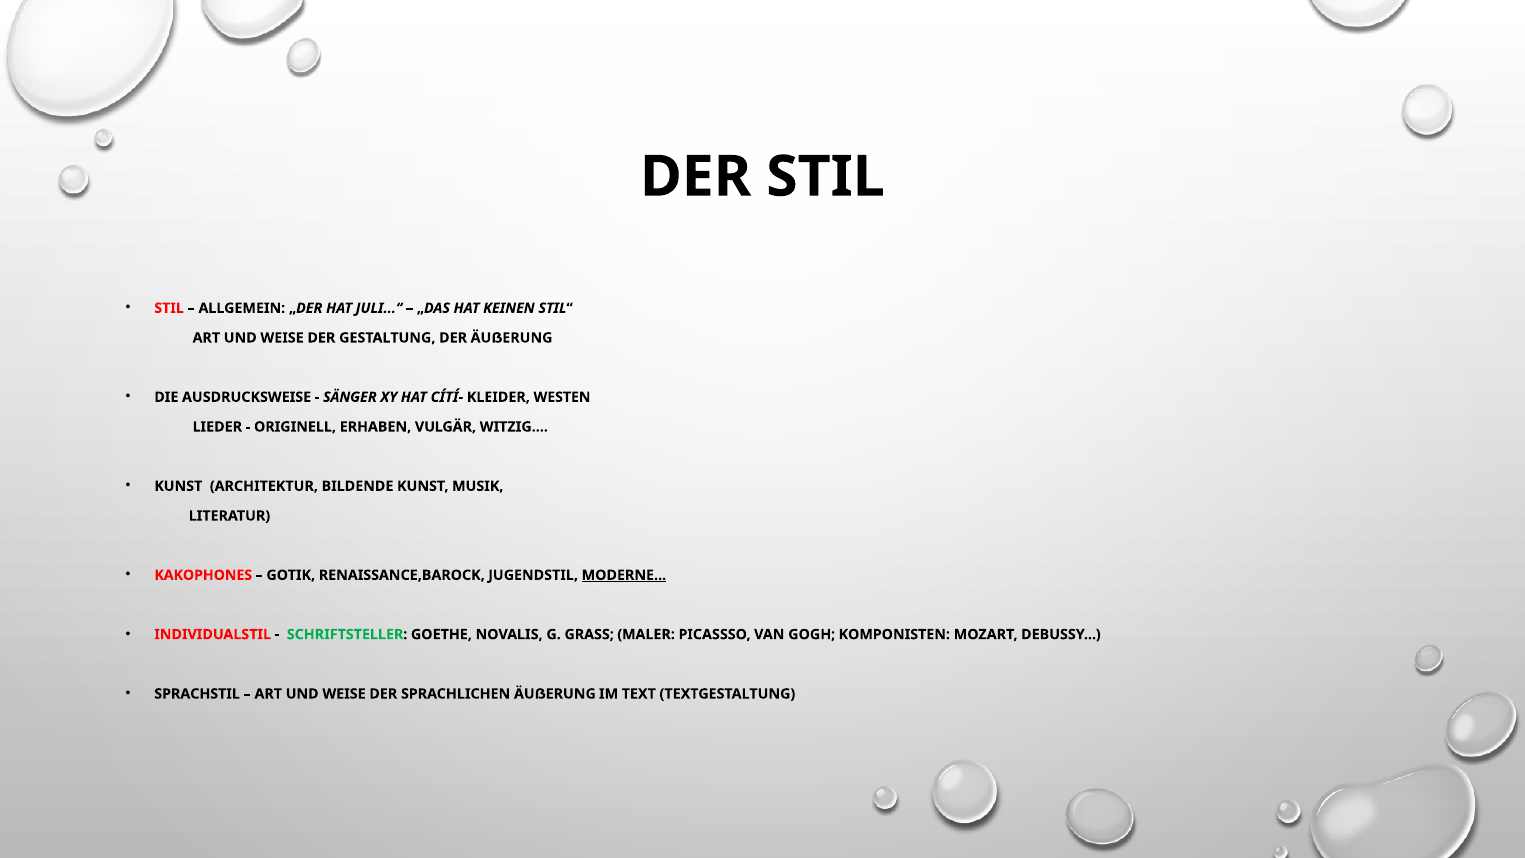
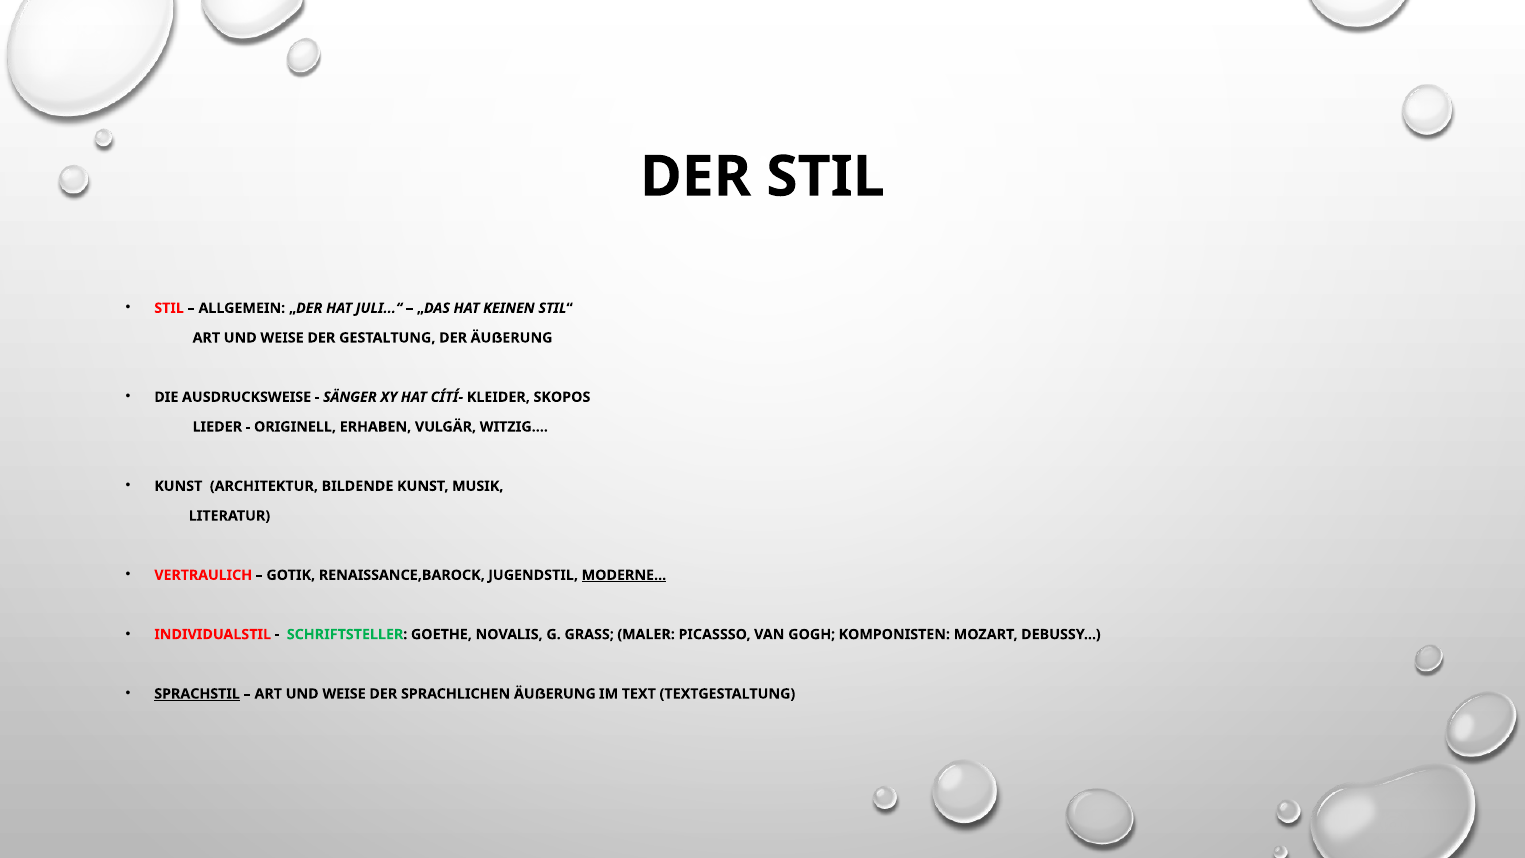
WESTEN: WESTEN -> SKOPOS
KAKOPHONES: KAKOPHONES -> VERTRAULICH
SPRACHSTIL underline: none -> present
